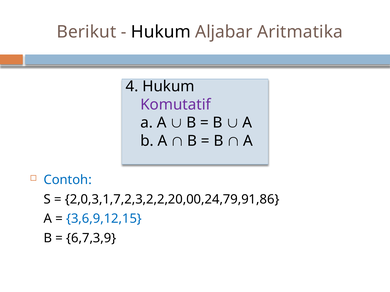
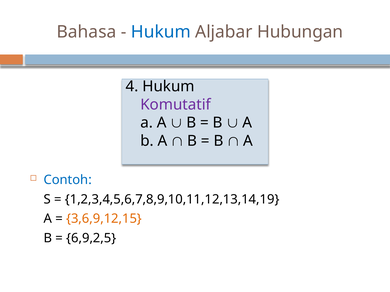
Berikut: Berikut -> Bahasa
Hukum at (161, 32) colour: black -> blue
Aritmatika: Aritmatika -> Hubungan
2,0,3,1,7,2,3,2,2,20,00,24,79,91,86: 2,0,3,1,7,2,3,2,2,20,00,24,79,91,86 -> 1,2,3,4,5,6,7,8,9,10,11,12,13,14,19
3,6,9,12,15 colour: blue -> orange
6,7,3,9: 6,7,3,9 -> 6,9,2,5
